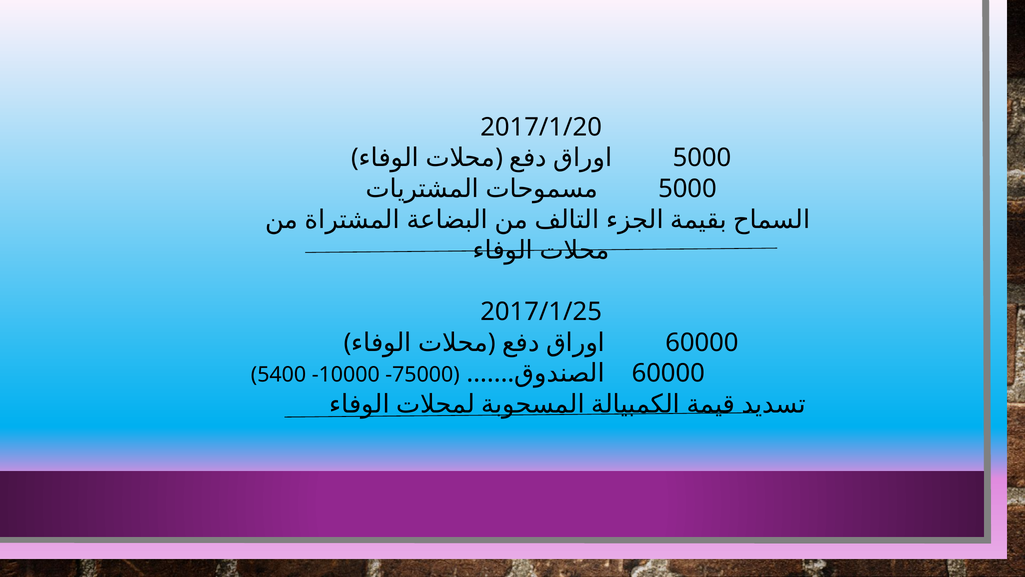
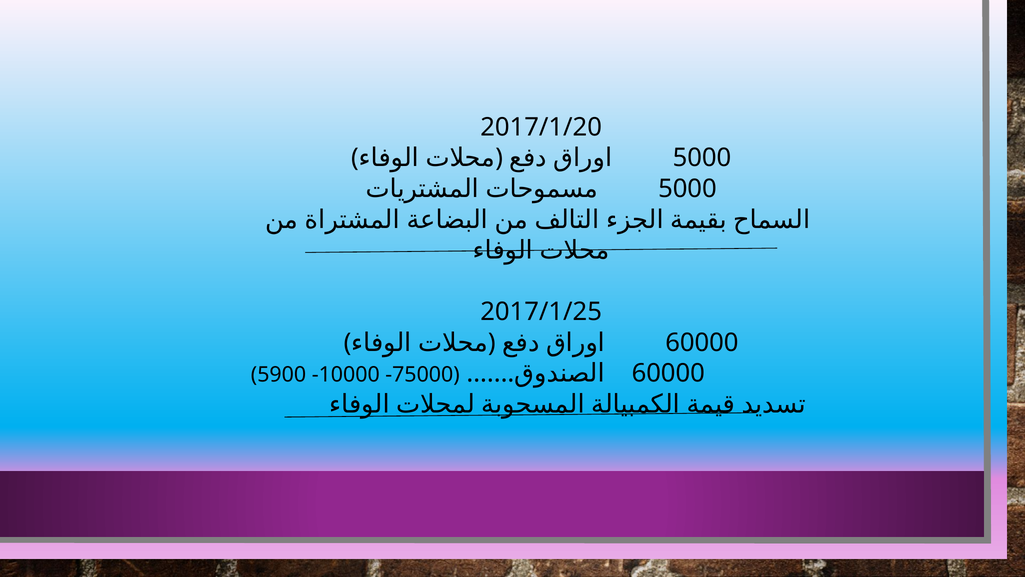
5400: 5400 -> 5900
